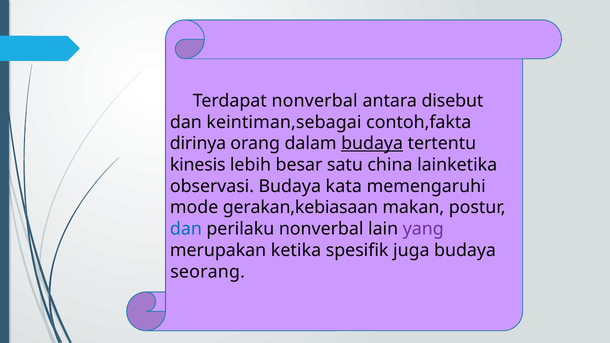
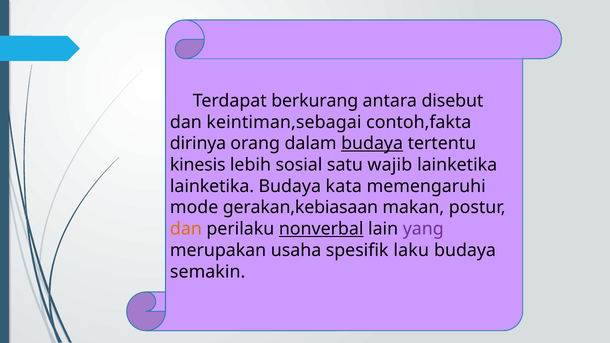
Terdapat nonverbal: nonverbal -> berkurang
besar: besar -> sosial
china: china -> wajib
observasi at (212, 186): observasi -> lainketika
dan at (186, 229) colour: blue -> orange
nonverbal at (321, 229) underline: none -> present
ketika: ketika -> usaha
juga: juga -> laku
seorang: seorang -> semakin
